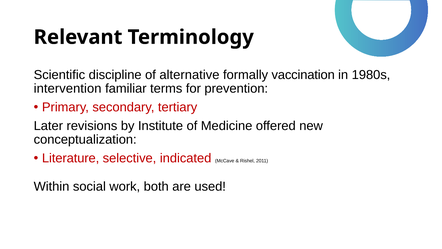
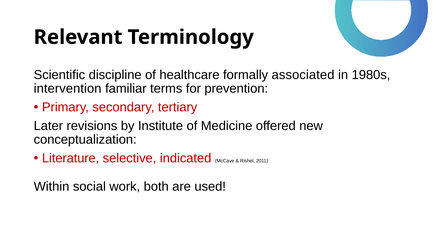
alternative: alternative -> healthcare
vaccination: vaccination -> associated
